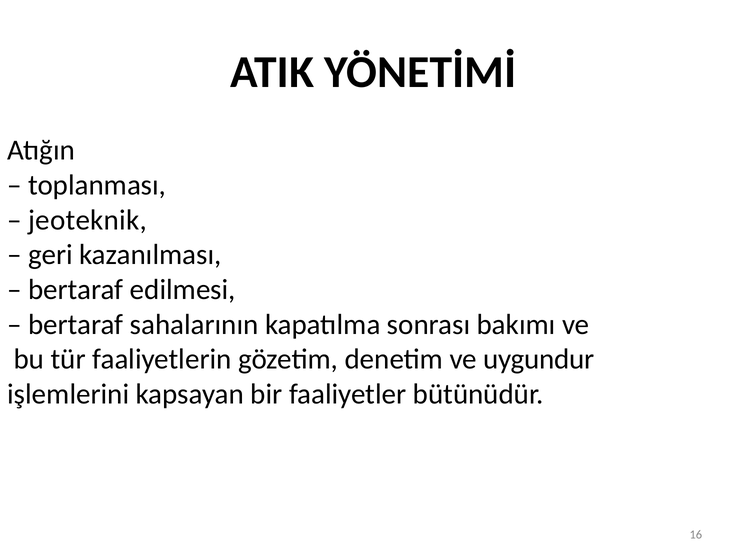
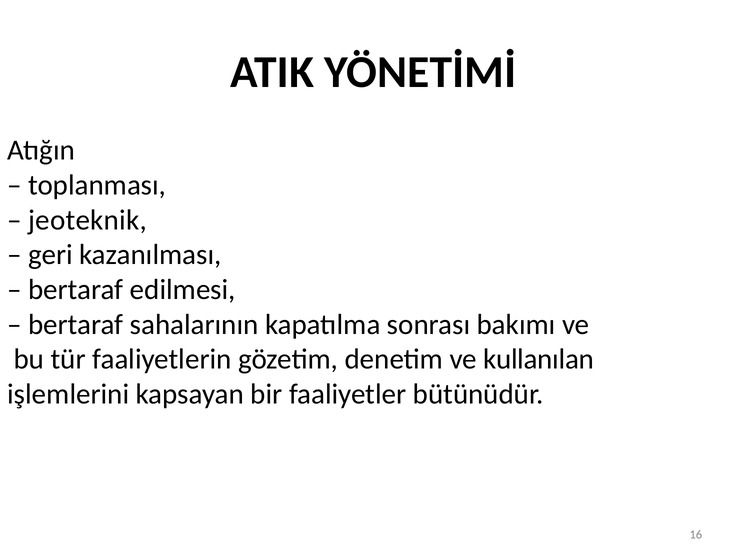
uygundur: uygundur -> kullanılan
